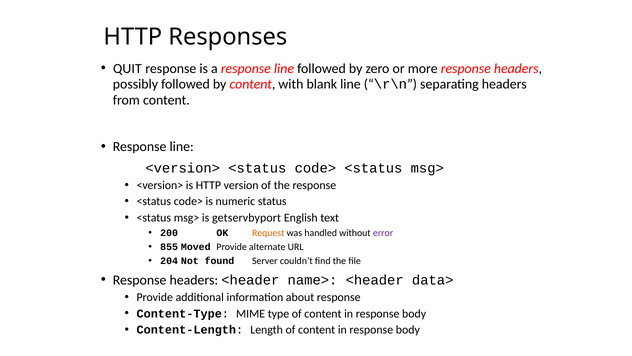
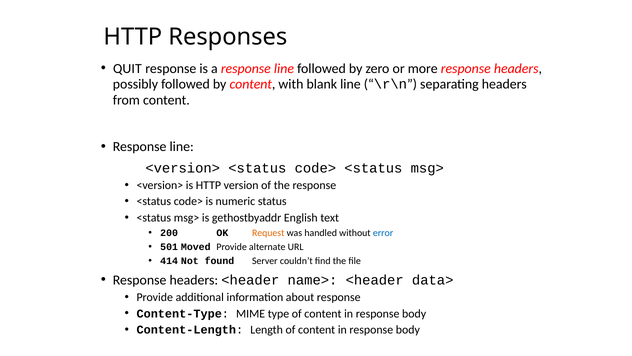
getservbyport: getservbyport -> gethostbyaddr
error colour: purple -> blue
855: 855 -> 501
204: 204 -> 414
